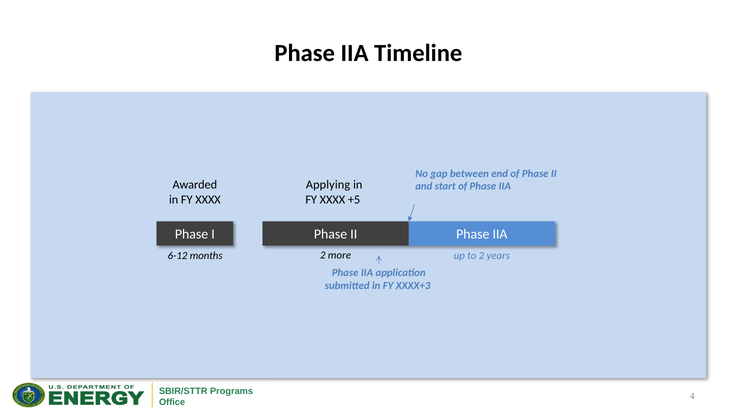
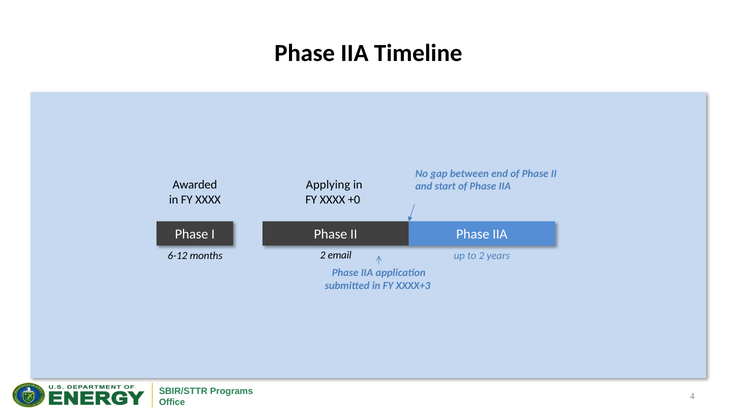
+5: +5 -> +0
more: more -> email
